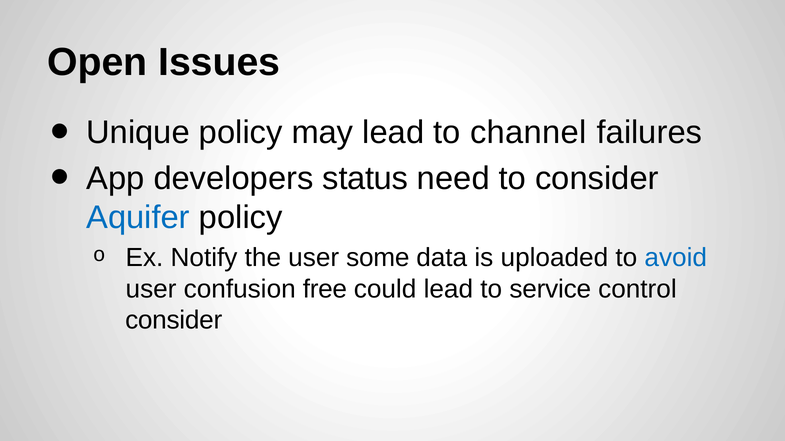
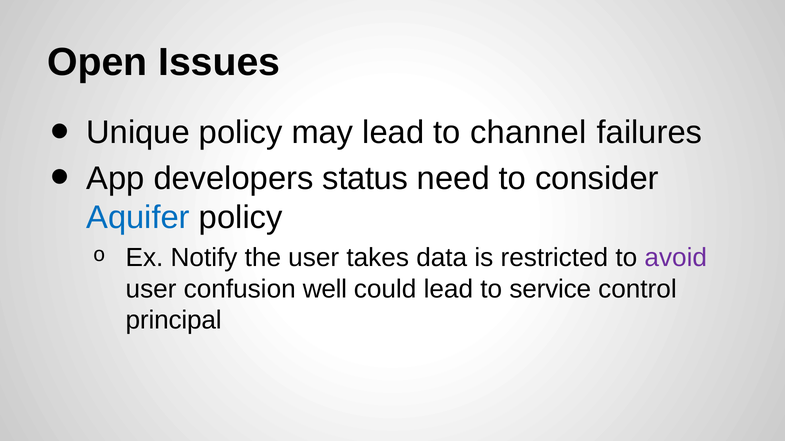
some: some -> takes
uploaded: uploaded -> restricted
avoid colour: blue -> purple
free: free -> well
consider at (174, 321): consider -> principal
